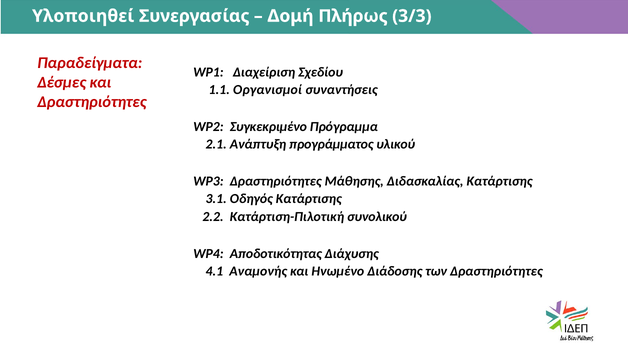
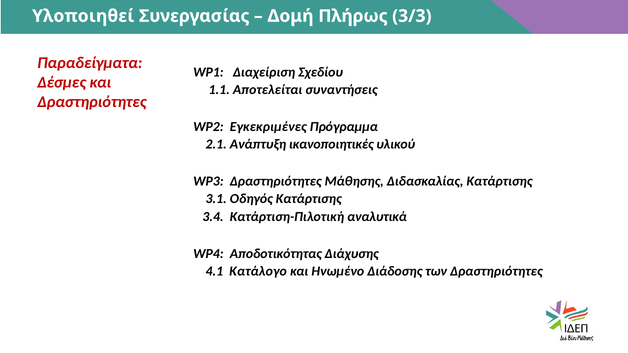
Οργανισμοί: Οργανισμοί -> Αποτελείται
Συγκεκριμένο: Συγκεκριμένο -> Εγκεκριμένες
προγράμματος: προγράμματος -> ικανοποιητικές
2.2: 2.2 -> 3.4
συνολικού: συνολικού -> αναλυτικά
Αναμονής: Αναμονής -> Κατάλογο
